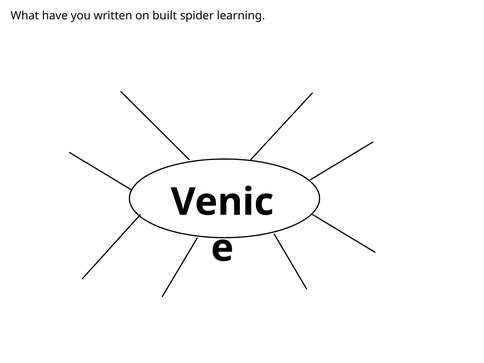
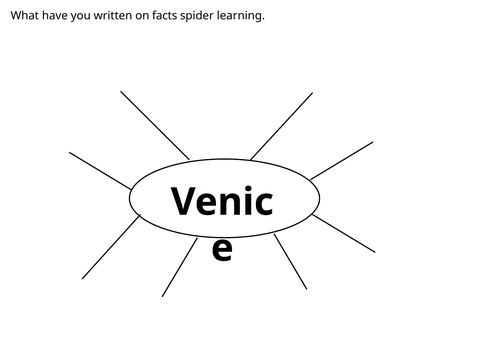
built: built -> facts
